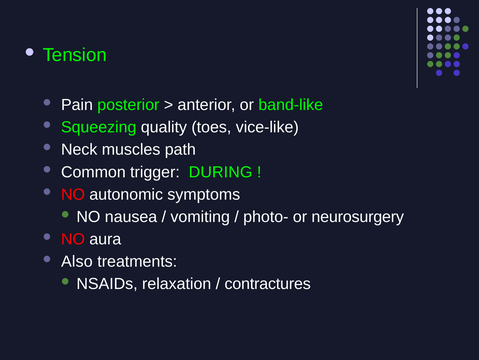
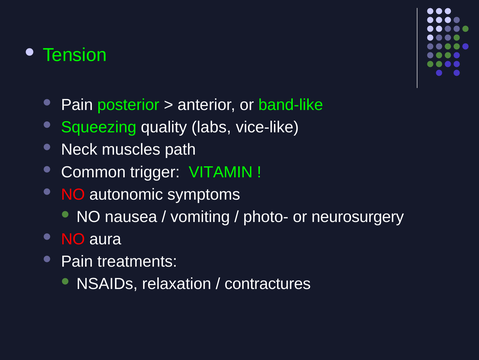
toes: toes -> labs
DURING: DURING -> VITAMIN
Also at (77, 261): Also -> Pain
